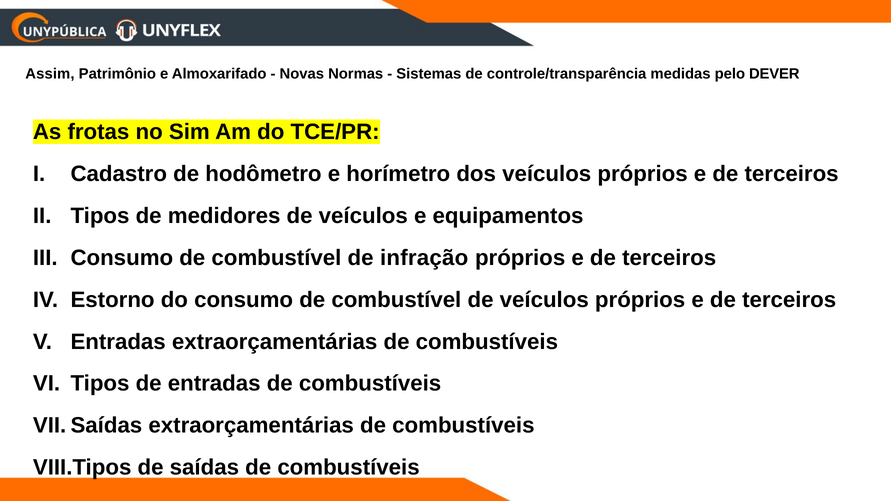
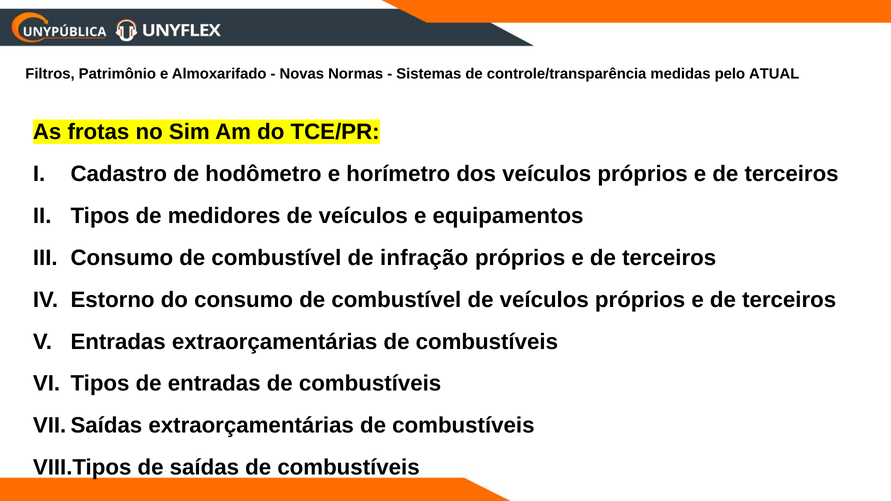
Assim: Assim -> Filtros
DEVER: DEVER -> ATUAL
